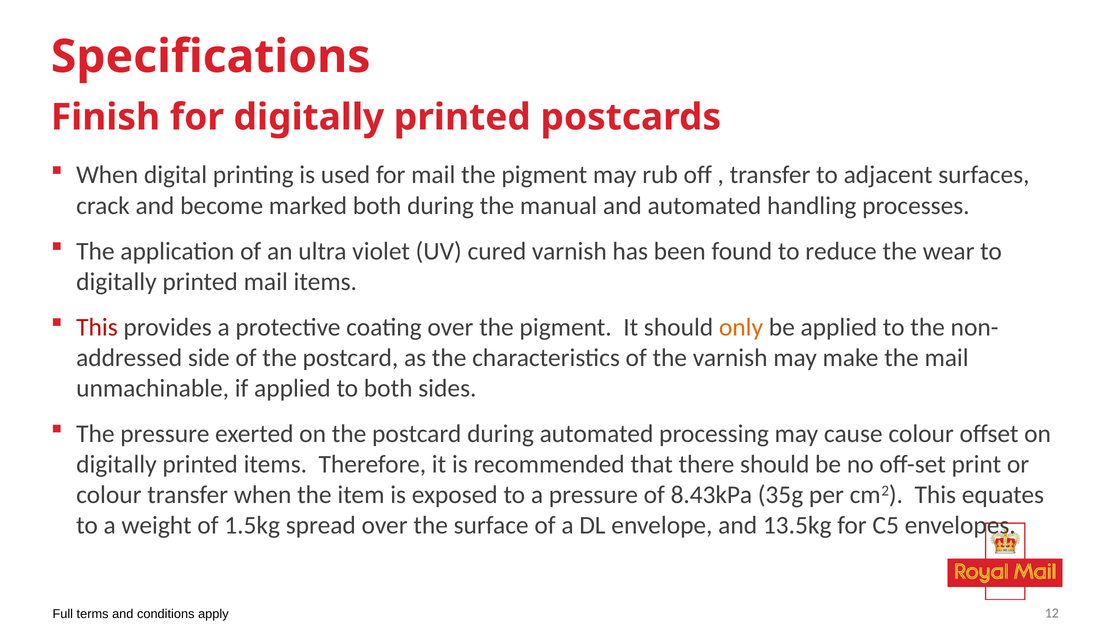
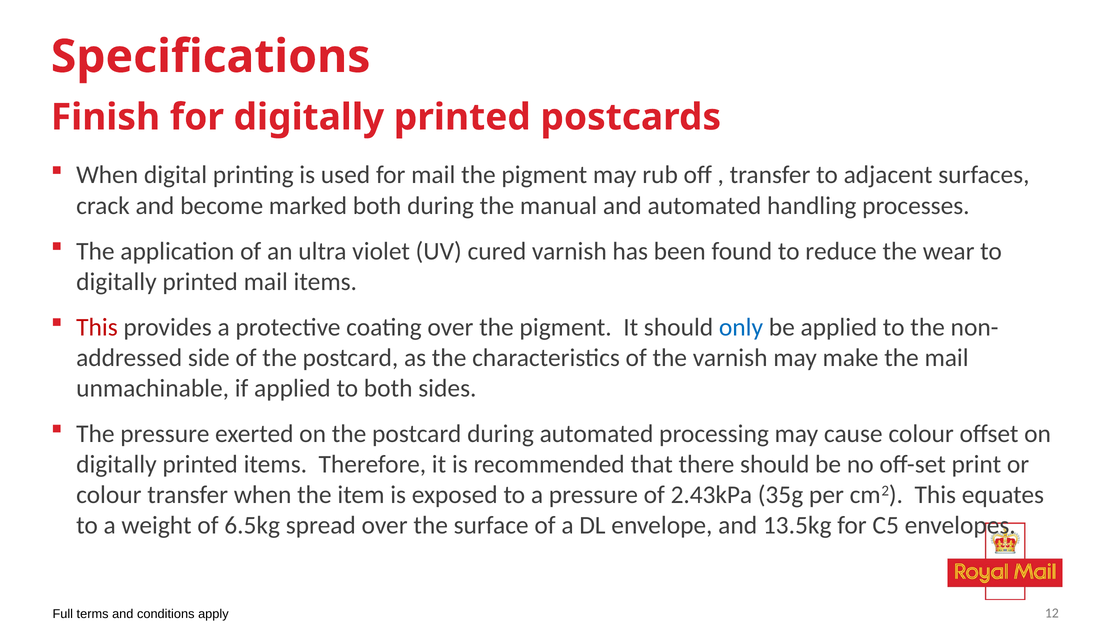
only colour: orange -> blue
8.43kPa: 8.43kPa -> 2.43kPa
1.5kg: 1.5kg -> 6.5kg
